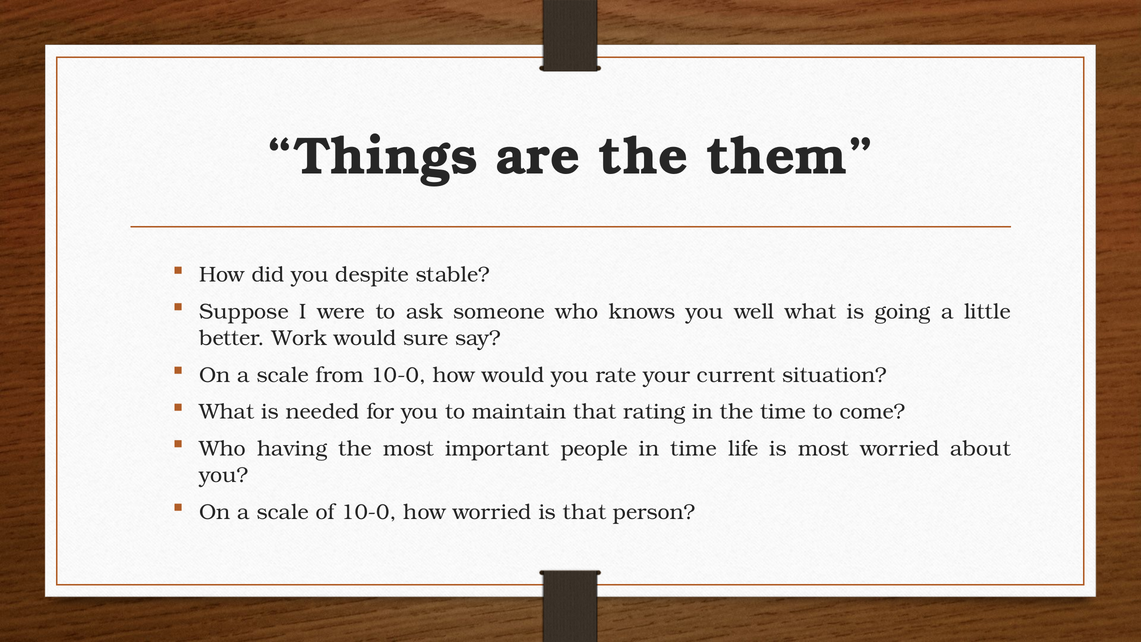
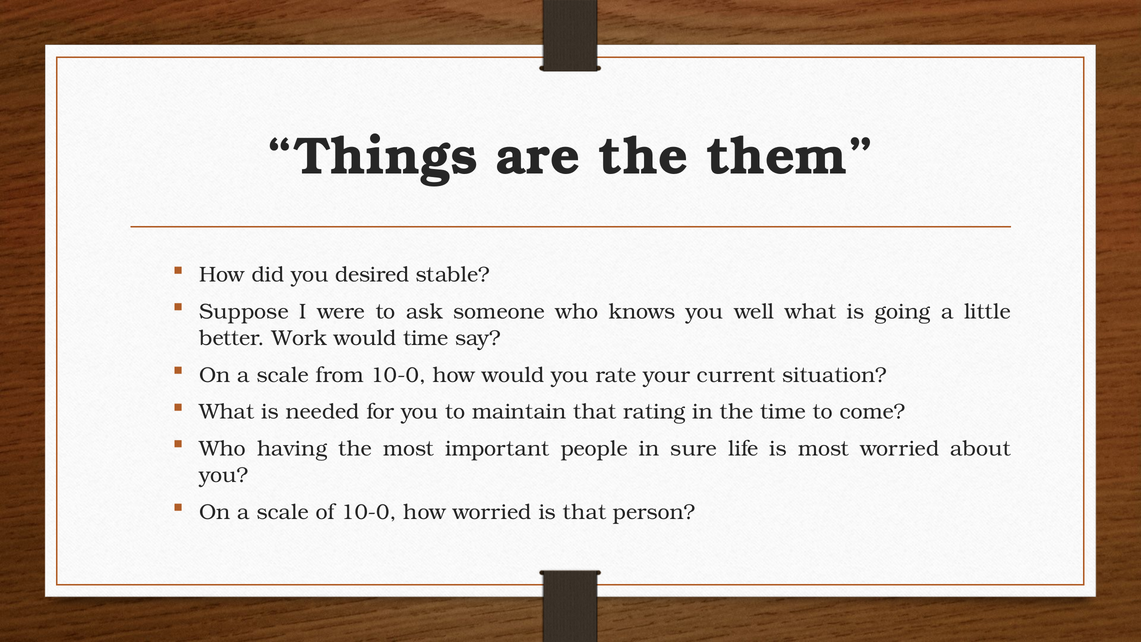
despite: despite -> desired
would sure: sure -> time
in time: time -> sure
